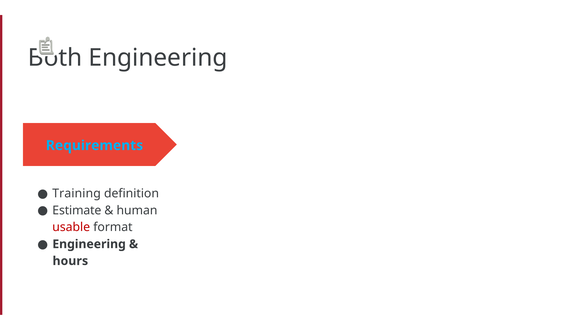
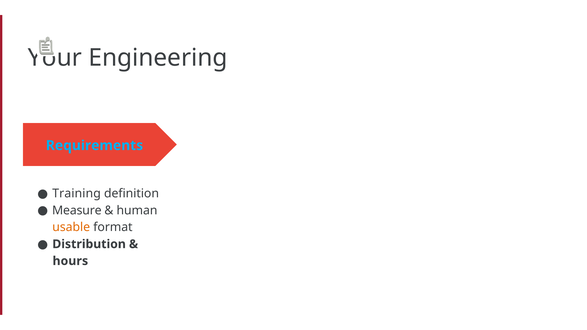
Both: Both -> Your
Estimate: Estimate -> Measure
usable colour: red -> orange
Engineering at (89, 244): Engineering -> Distribution
